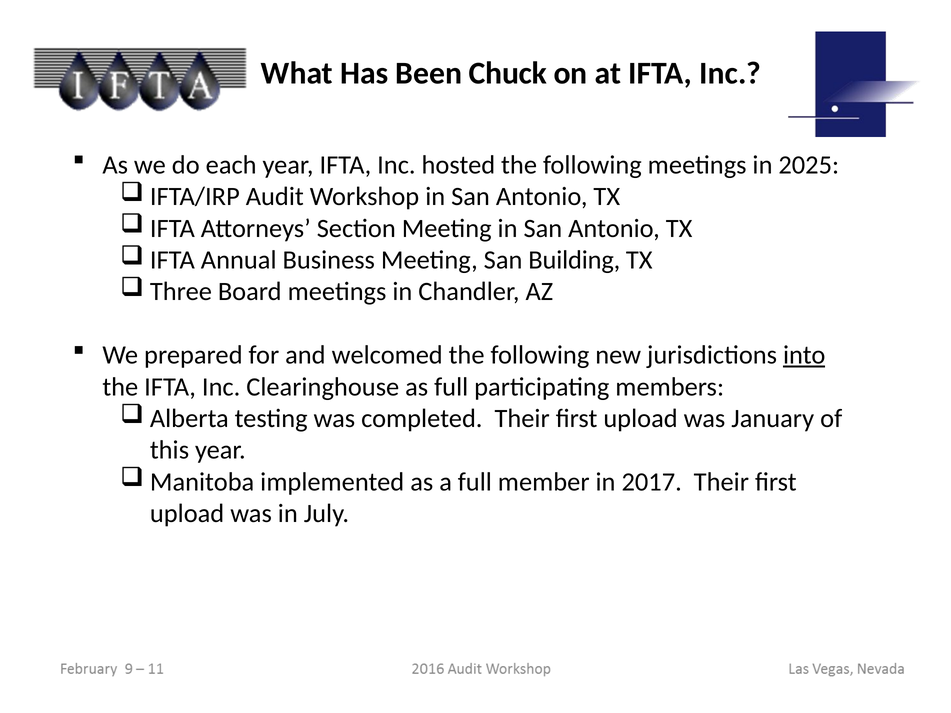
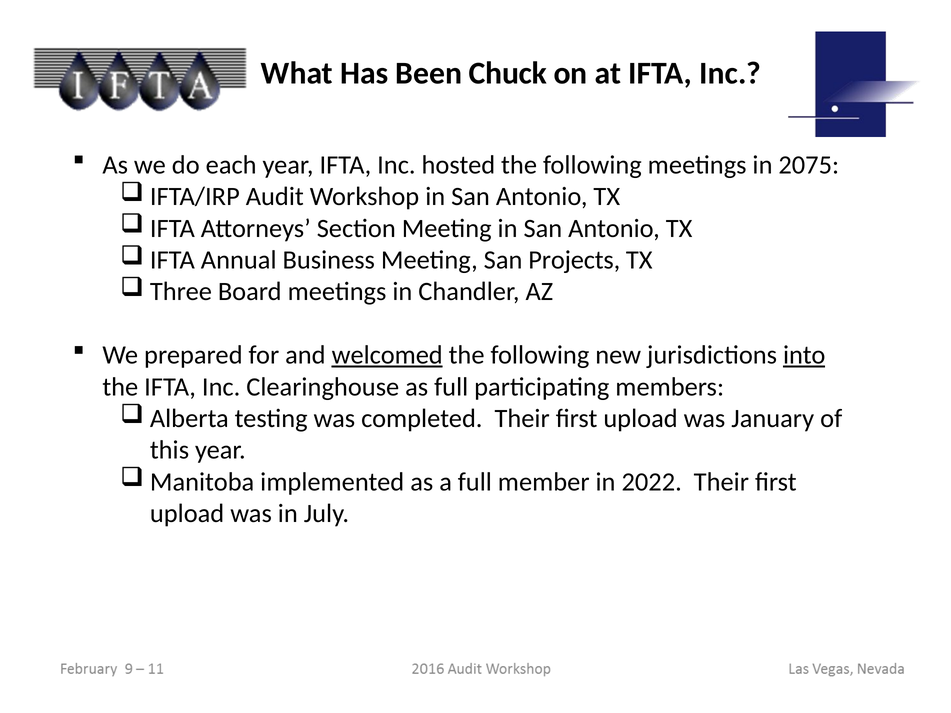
2025: 2025 -> 2075
Building: Building -> Projects
welcomed underline: none -> present
2017: 2017 -> 2022
